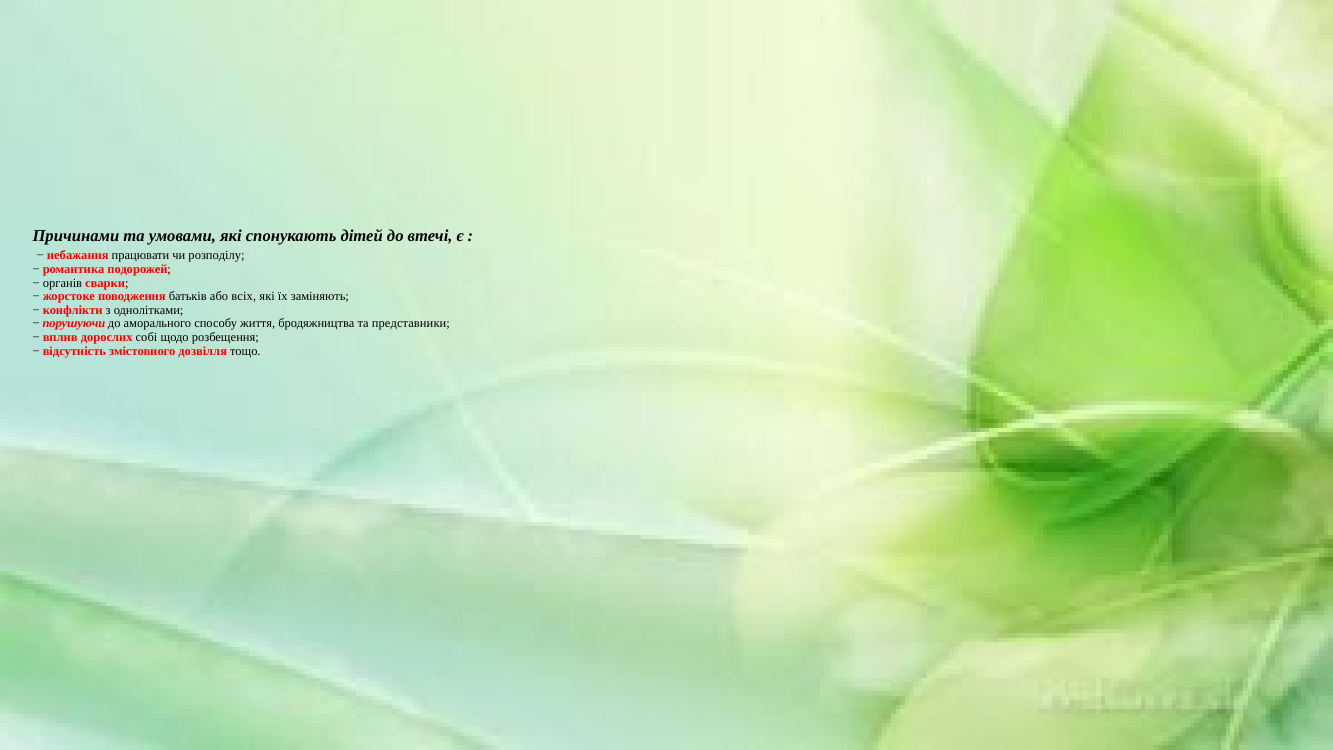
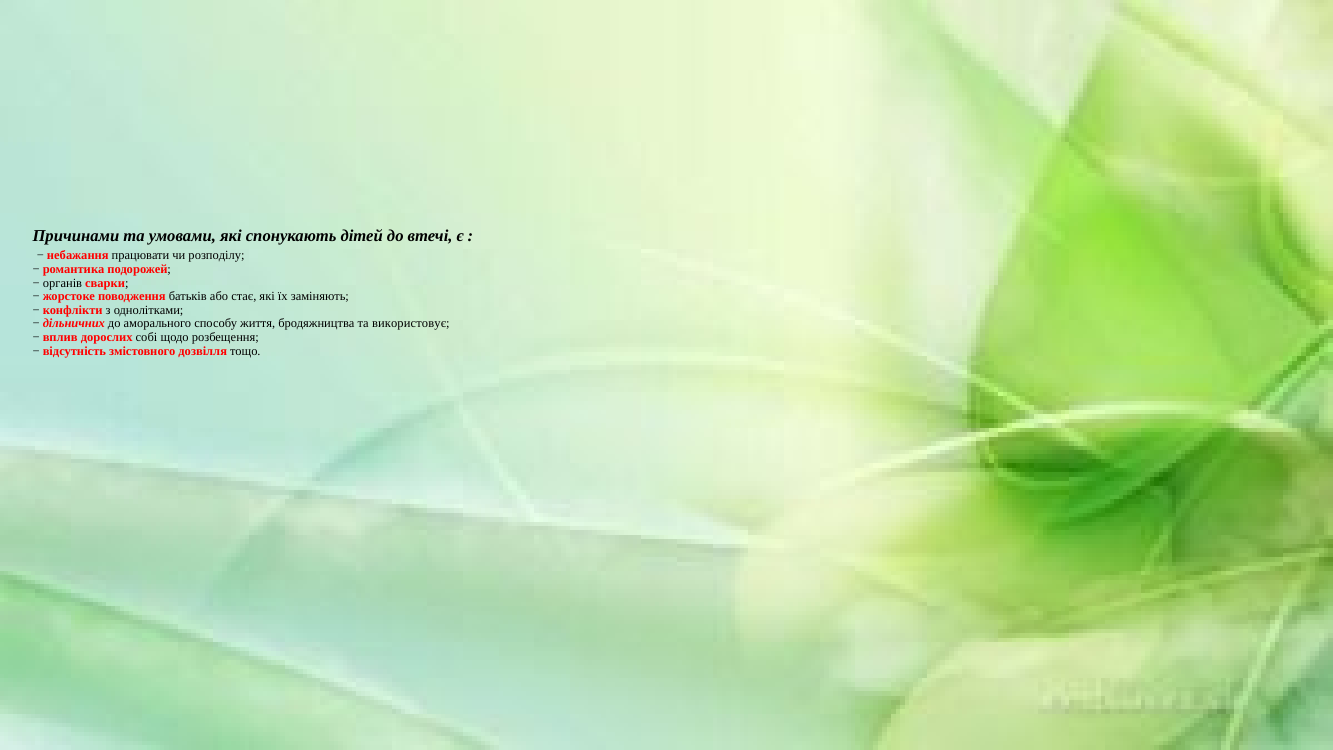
всіх: всіх -> стає
порушуючи: порушуючи -> дільничних
представники: представники -> використовує
